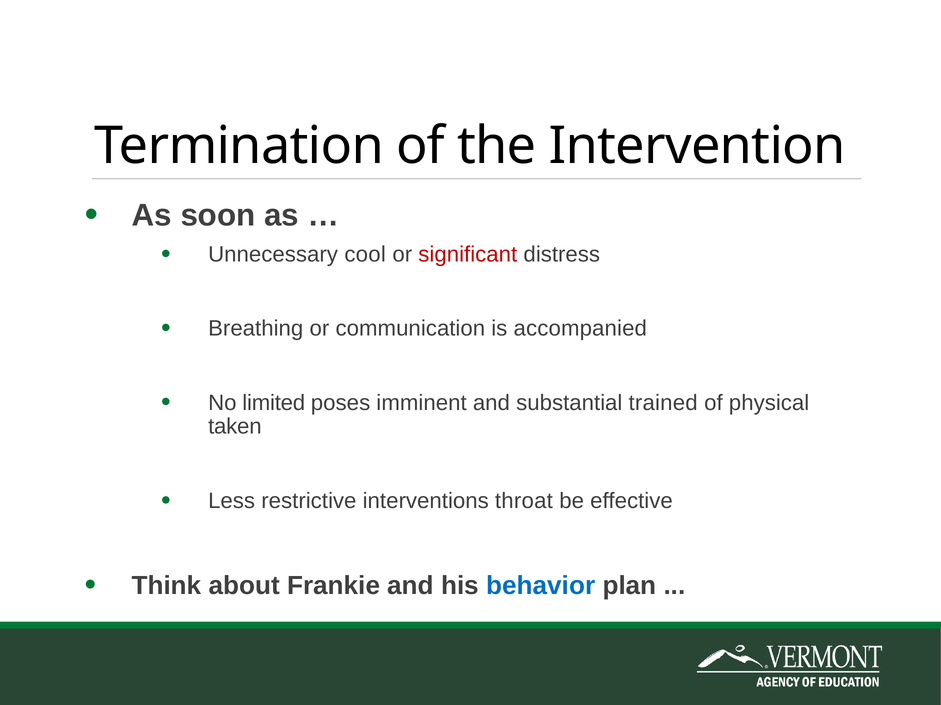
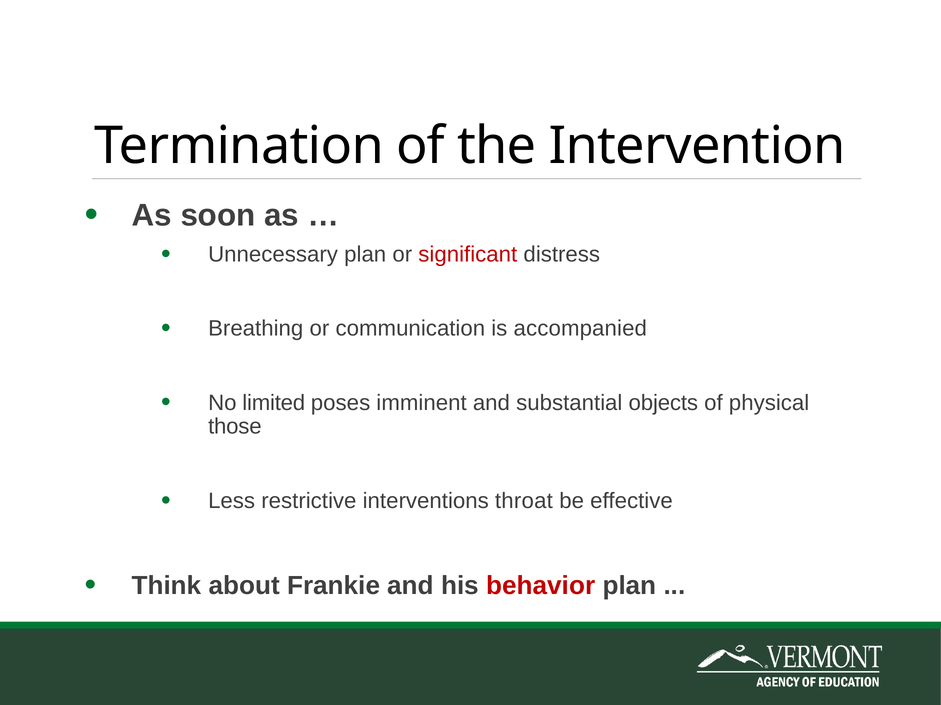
Unnecessary cool: cool -> plan
trained: trained -> objects
taken: taken -> those
behavior colour: blue -> red
